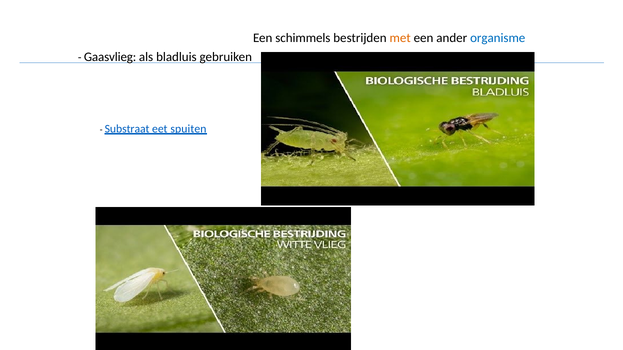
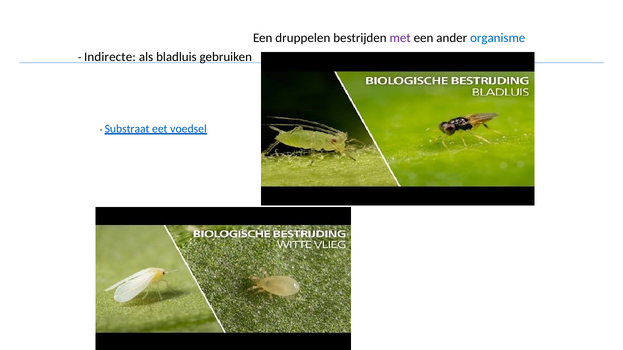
schimmels: schimmels -> druppelen
met colour: orange -> purple
Gaasvlieg: Gaasvlieg -> Indirecte
spuiten: spuiten -> voedsel
